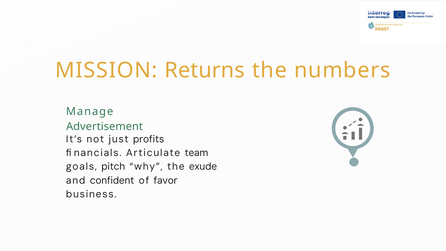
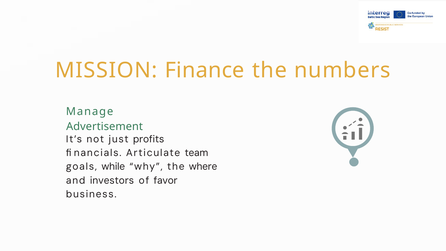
Returns: Returns -> Finance
pitch: pitch -> while
exude: exude -> where
confident: confident -> investors
